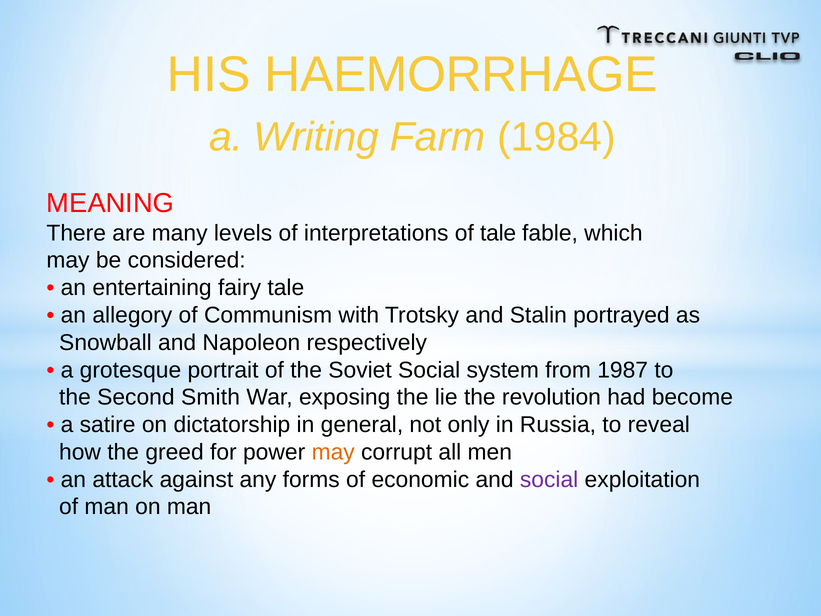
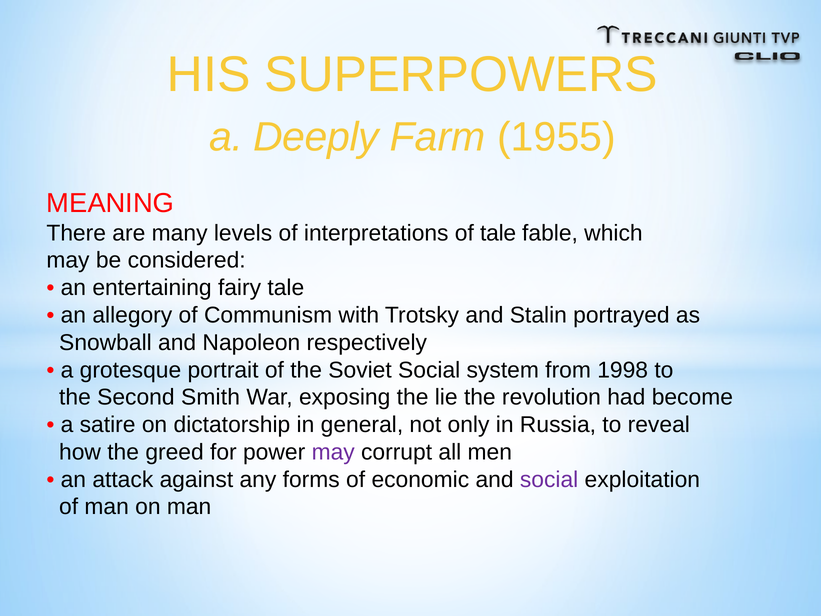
HAEMORRHAGE: HAEMORRHAGE -> SUPERPOWERS
Writing: Writing -> Deeply
1984: 1984 -> 1955
1987: 1987 -> 1998
may at (333, 452) colour: orange -> purple
